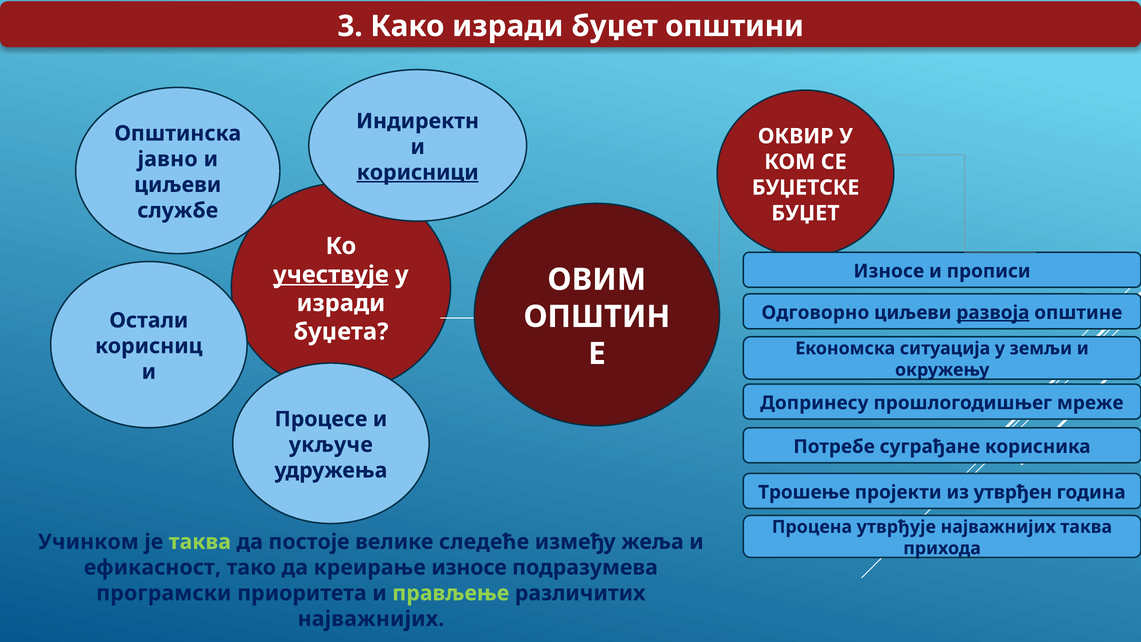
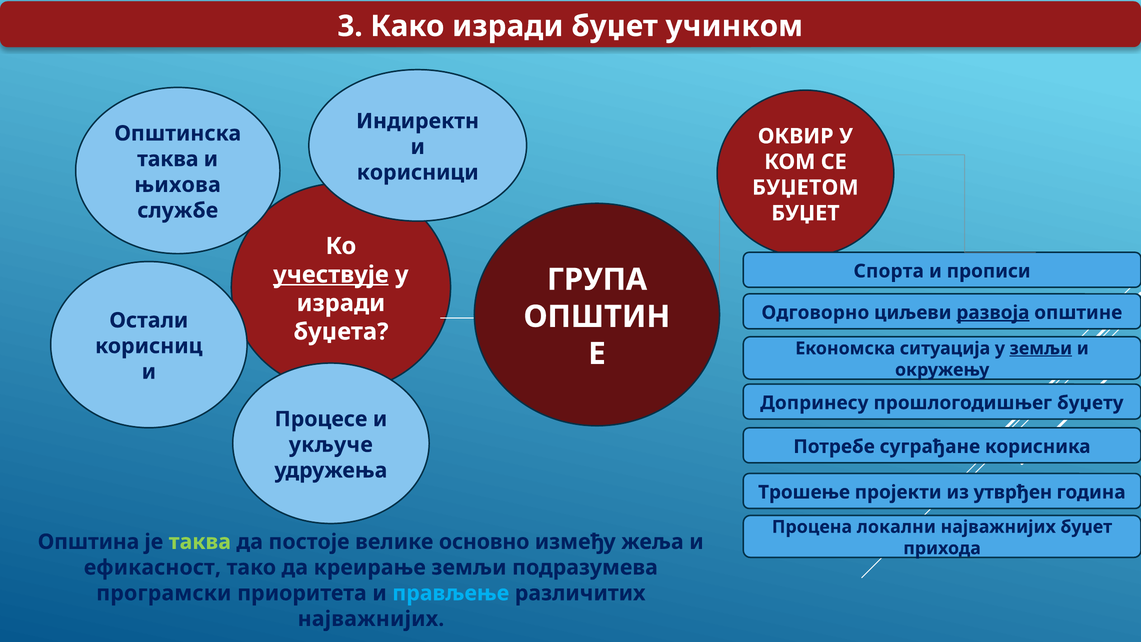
општини: општини -> учинком
јавно at (168, 159): јавно -> таква
корисници underline: present -> none
циљеви at (178, 185): циљеви -> њихова
БУЏЕТСКЕ: БУЏЕТСКЕ -> БУЏЕТОМ
Износе at (889, 271): Износе -> Спорта
ОВИМ: ОВИМ -> ГРУПА
земљи at (1041, 348) underline: none -> present
мреже: мреже -> буџету
утврђује: утврђује -> локални
најважнијих таква: таква -> буџет
Учинком: Учинком -> Општина
следеће: следеће -> основно
креирање износе: износе -> земљи
прављење colour: light green -> light blue
